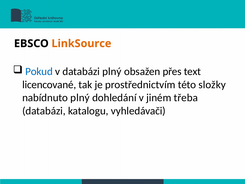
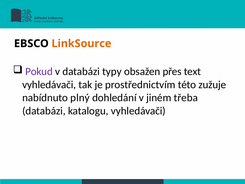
Pokud colour: blue -> purple
databázi plný: plný -> typy
licencované at (49, 85): licencované -> vyhledávači
složky: složky -> zužuje
